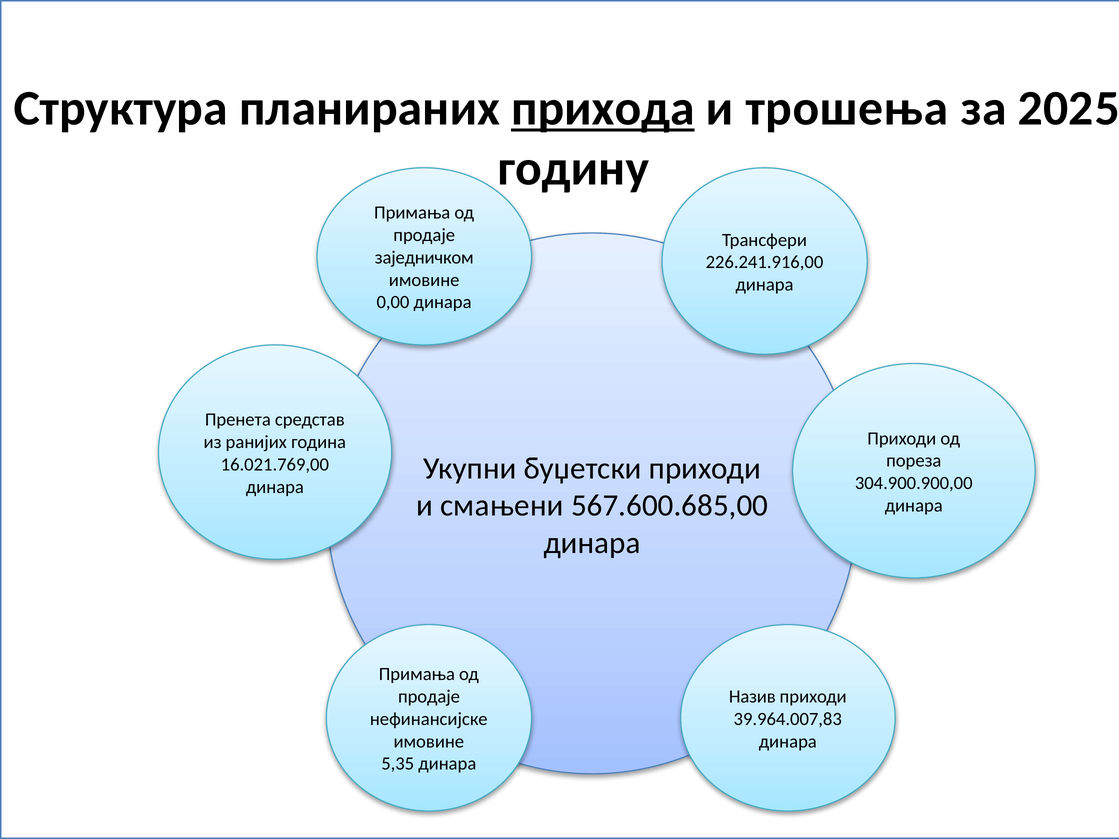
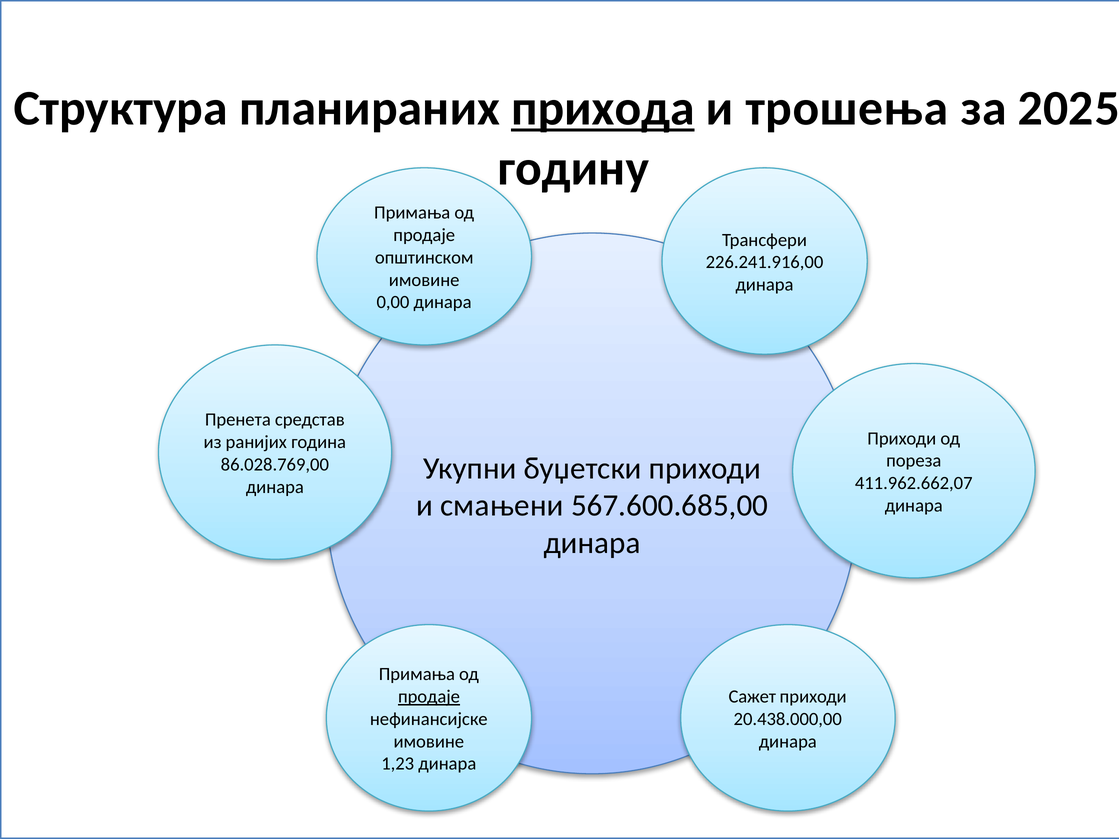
заједничком: заједничком -> општинском
16.021.769,00: 16.021.769,00 -> 86.028.769,00
304.900.900,00: 304.900.900,00 -> 411.962.662,07
продаје at (429, 697) underline: none -> present
Назив: Назив -> Сажет
39.964.007,83: 39.964.007,83 -> 20.438.000,00
5,35: 5,35 -> 1,23
